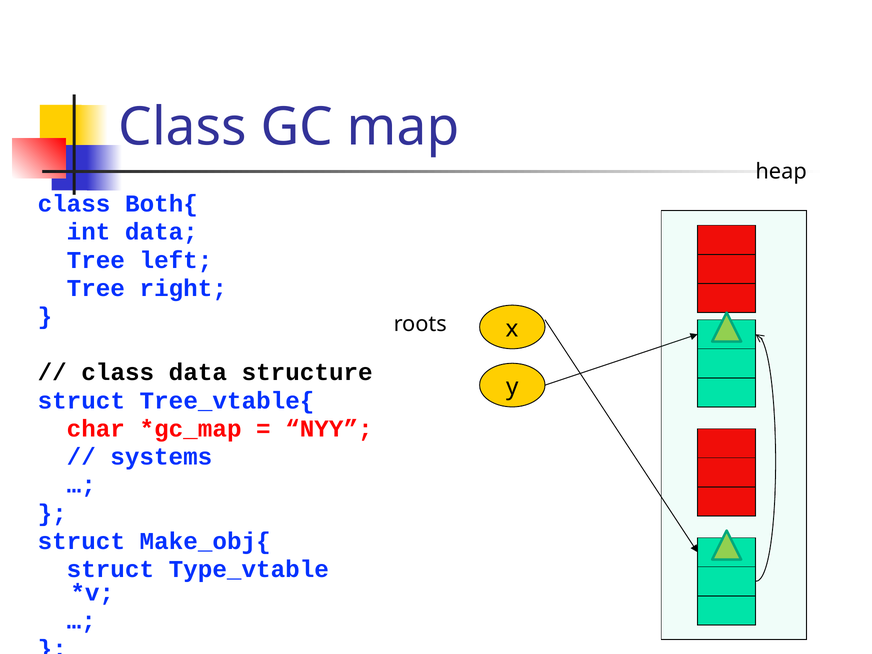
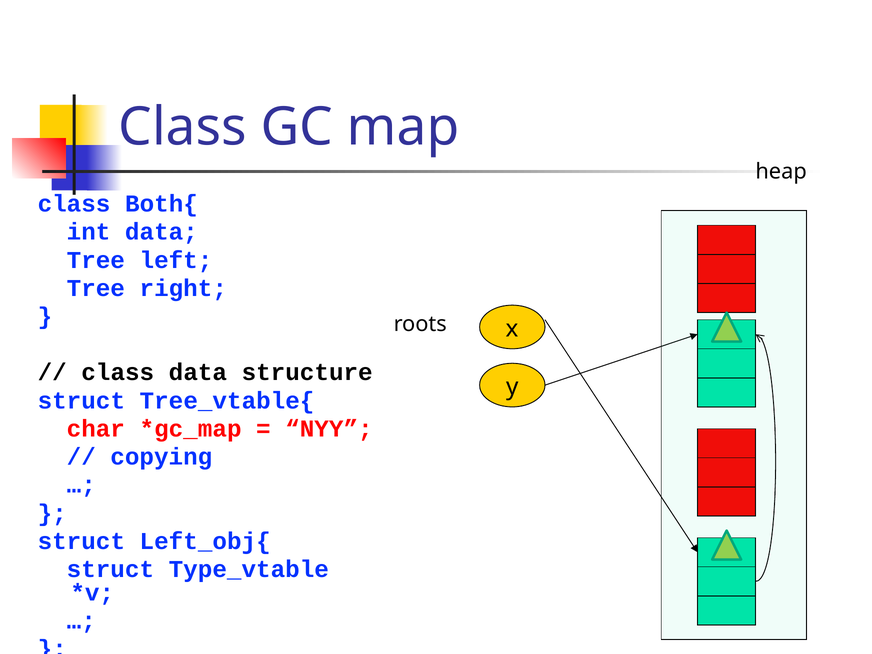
systems: systems -> copying
Make_obj{: Make_obj{ -> Left_obj{
